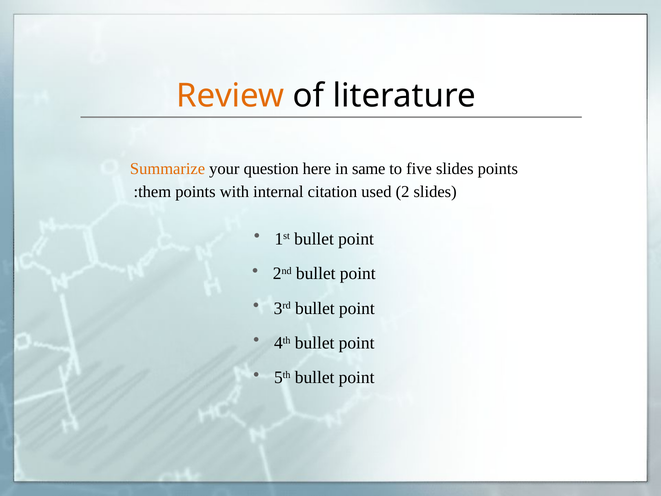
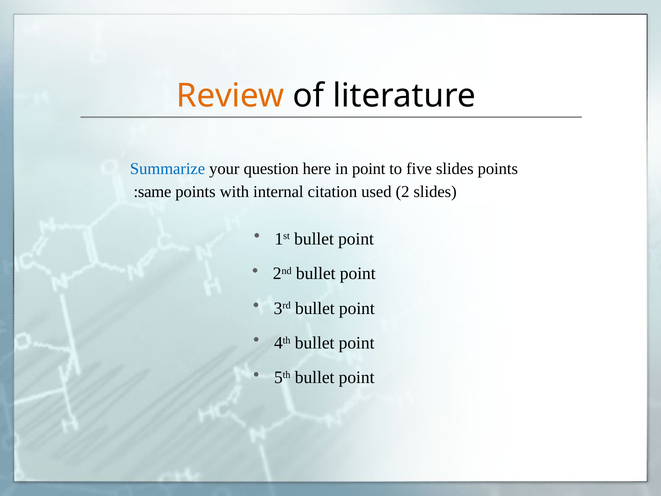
Summarize colour: orange -> blue
in same: same -> point
:them: :them -> :same
